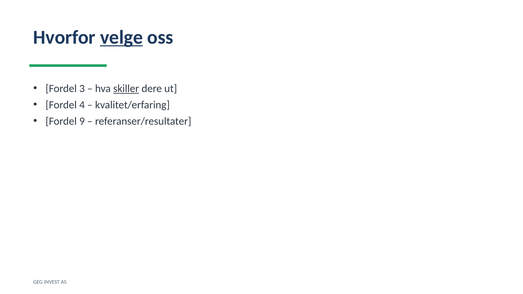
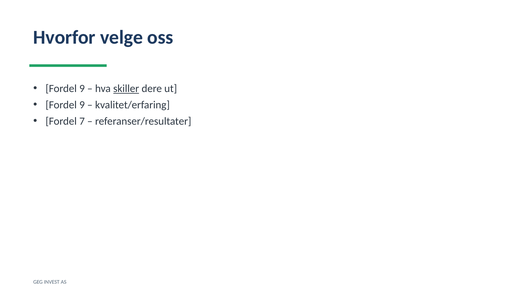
velge underline: present -> none
3 at (82, 89): 3 -> 9
4 at (82, 105): 4 -> 9
9: 9 -> 7
